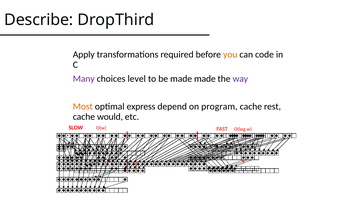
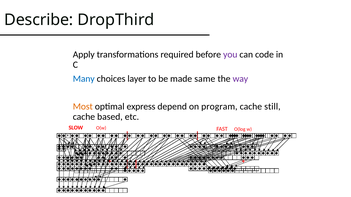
you colour: orange -> purple
Many colour: purple -> blue
level: level -> layer
made made: made -> same
rest: rest -> still
would: would -> based
